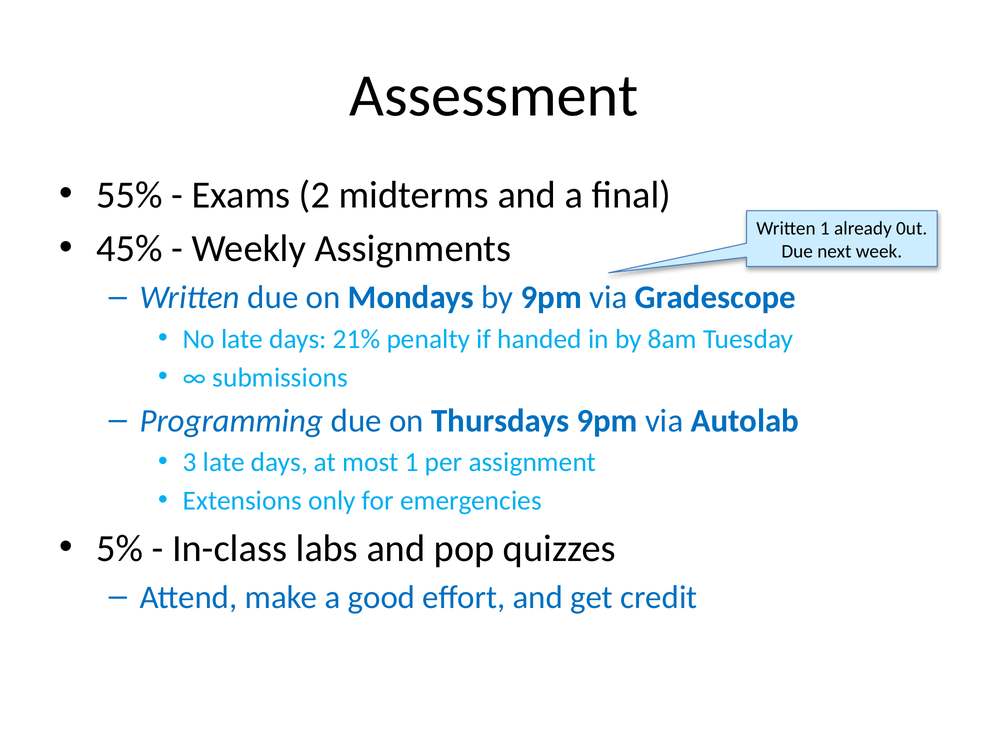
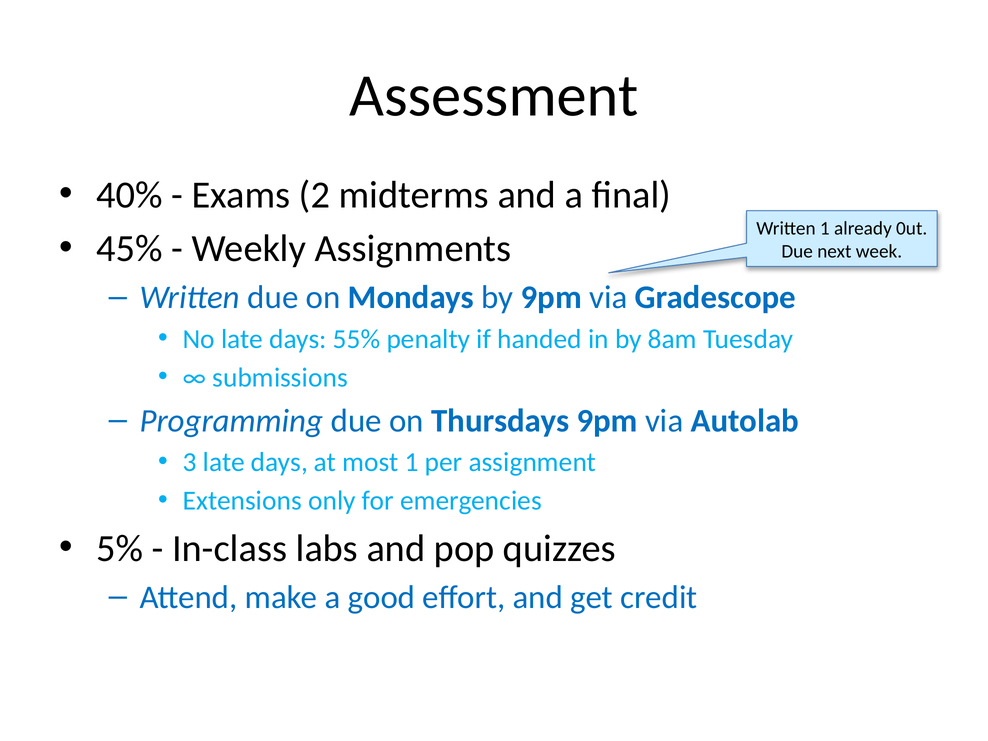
55%: 55% -> 40%
21%: 21% -> 55%
